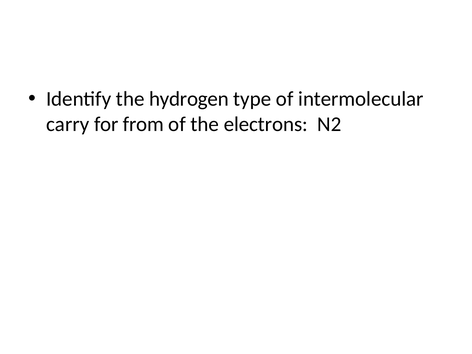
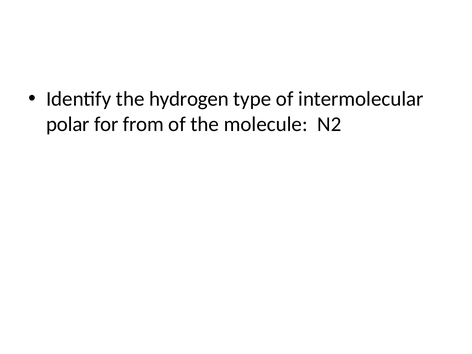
carry: carry -> polar
electrons: electrons -> molecule
